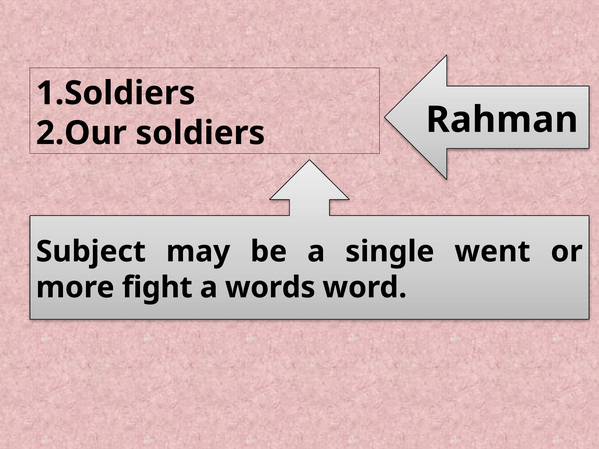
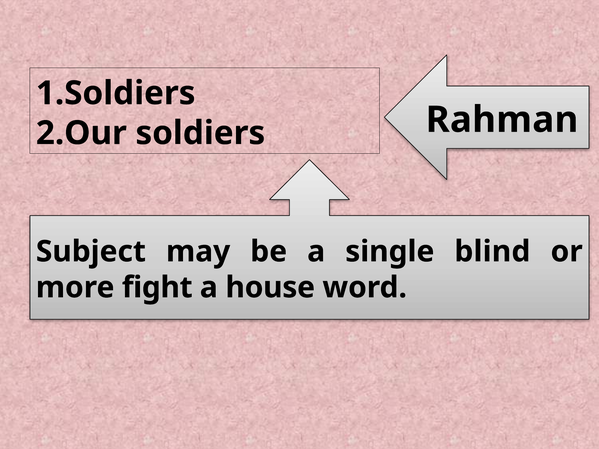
went: went -> blind
words: words -> house
